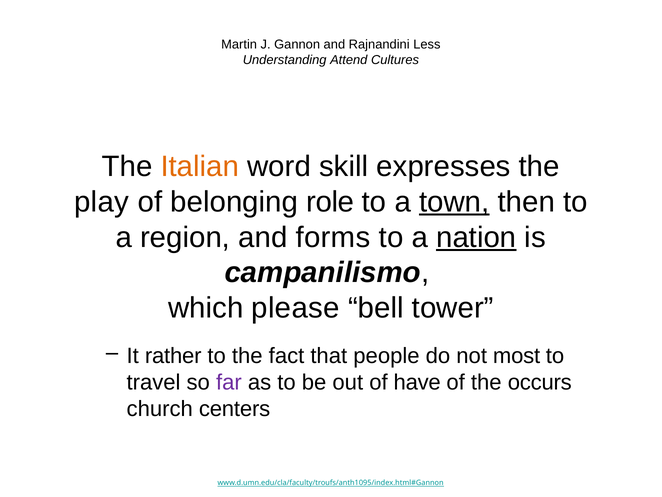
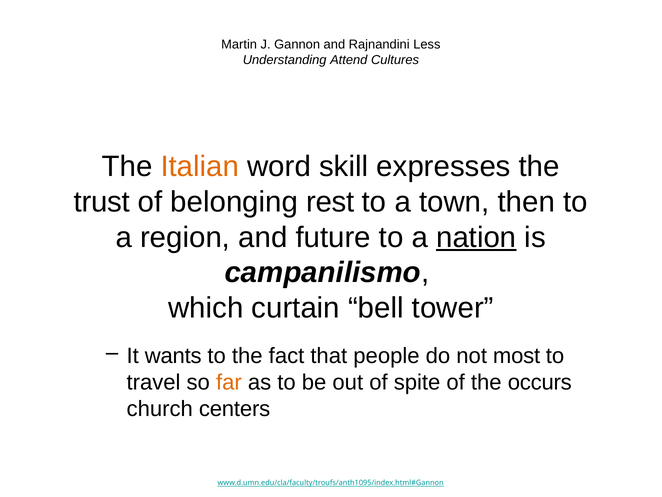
play: play -> trust
role: role -> rest
town underline: present -> none
forms: forms -> future
please: please -> curtain
rather: rather -> wants
far colour: purple -> orange
have: have -> spite
